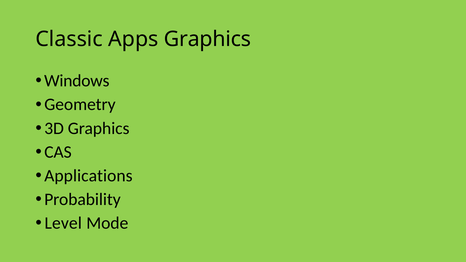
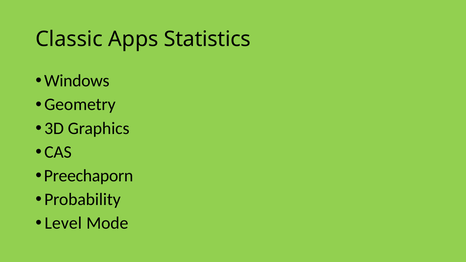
Apps Graphics: Graphics -> Statistics
Applications: Applications -> Preechaporn
